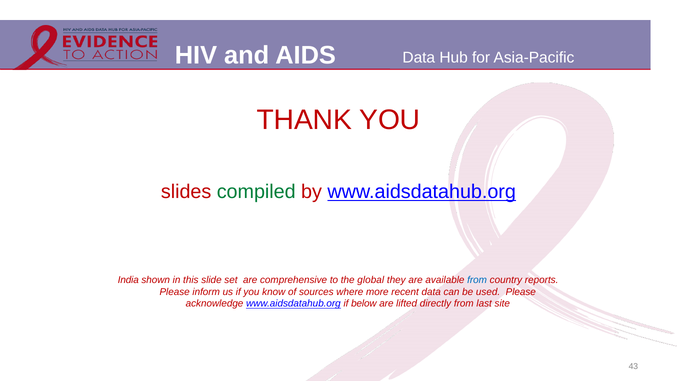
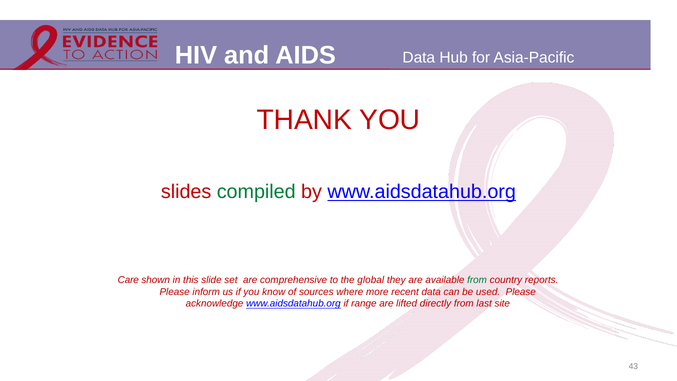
India: India -> Care
from at (477, 280) colour: blue -> green
below: below -> range
